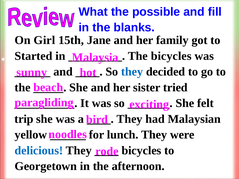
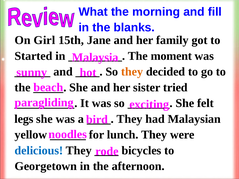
possible: possible -> morning
The bicycles: bicycles -> moment
they at (132, 72) colour: blue -> orange
trip: trip -> legs
